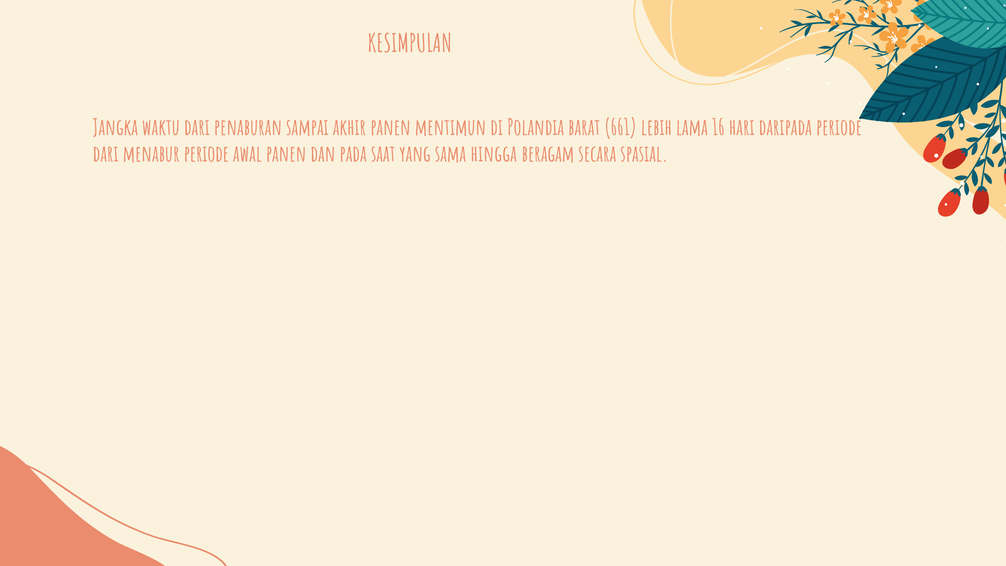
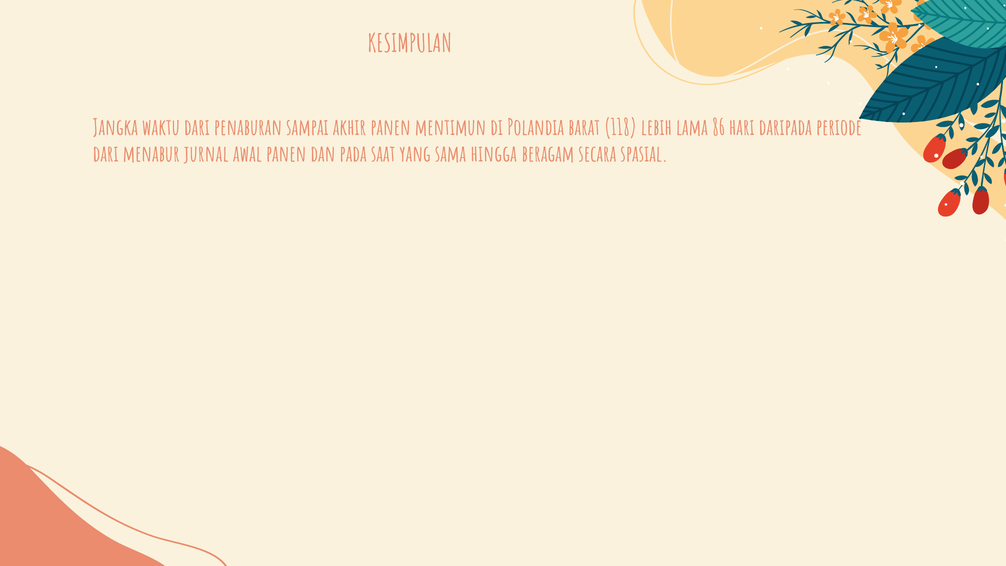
661: 661 -> 118
16: 16 -> 86
menabur periode: periode -> jurnal
